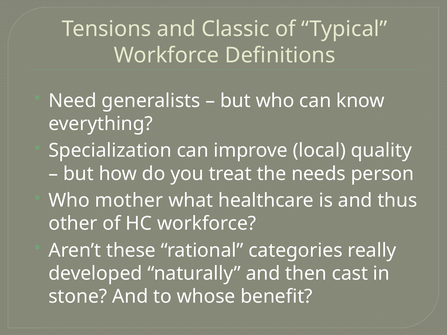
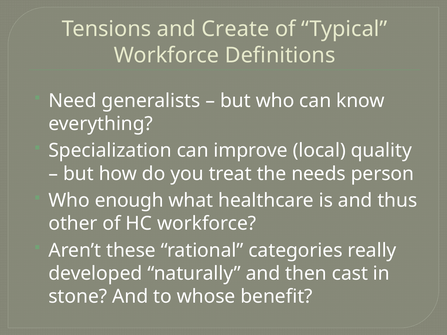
Classic: Classic -> Create
mother: mother -> enough
